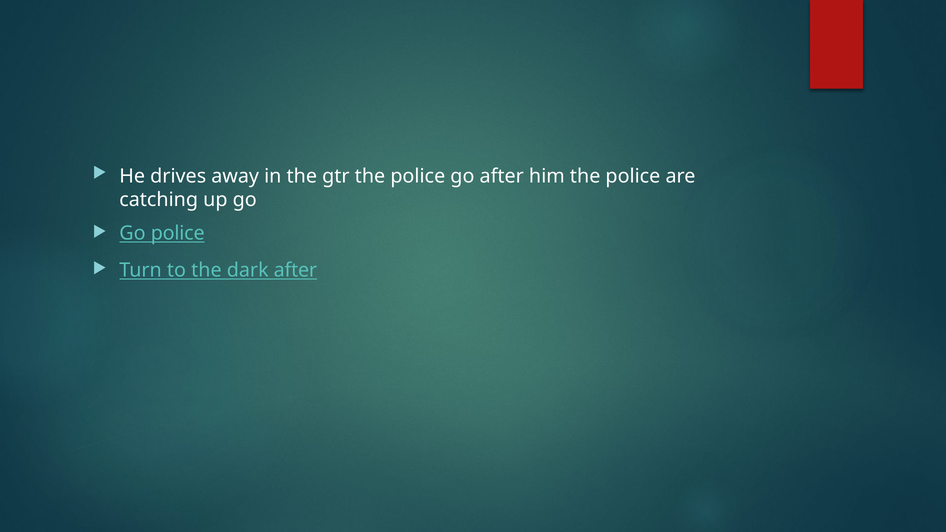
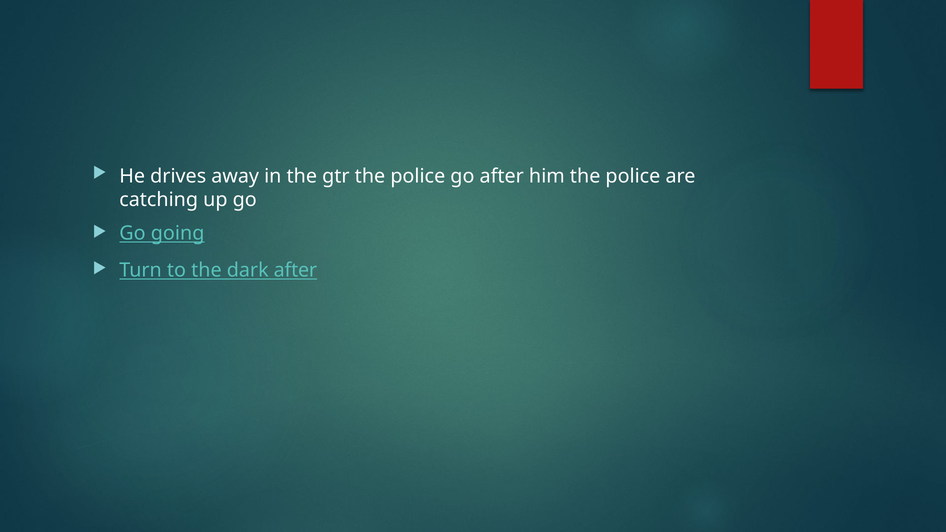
Go police: police -> going
